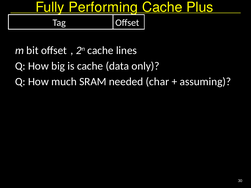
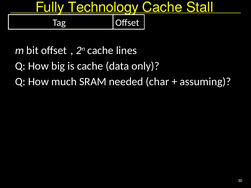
Performing: Performing -> Technology
Plus: Plus -> Stall
